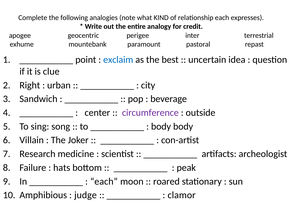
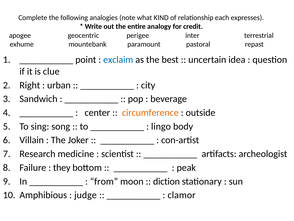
circumference colour: purple -> orange
body at (161, 126): body -> lingo
hats: hats -> they
each at (104, 181): each -> from
roared: roared -> diction
